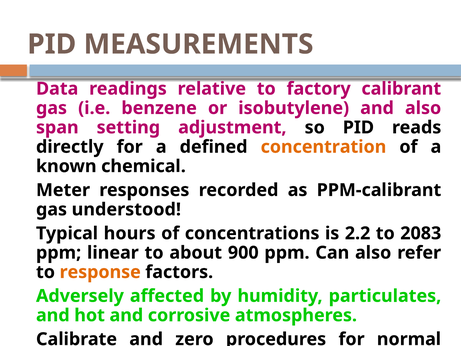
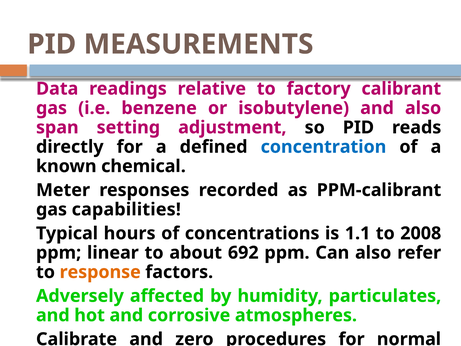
concentration colour: orange -> blue
understood: understood -> capabilities
2.2: 2.2 -> 1.1
2083: 2083 -> 2008
900: 900 -> 692
